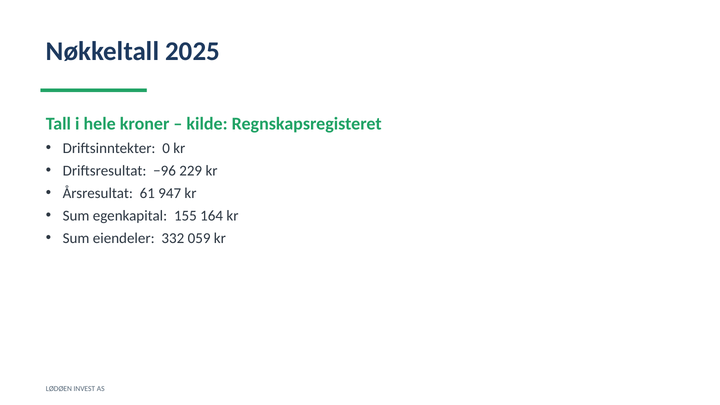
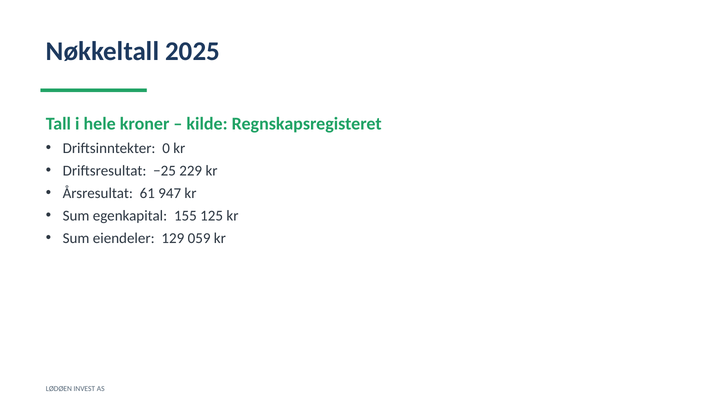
−96: −96 -> −25
164: 164 -> 125
332: 332 -> 129
